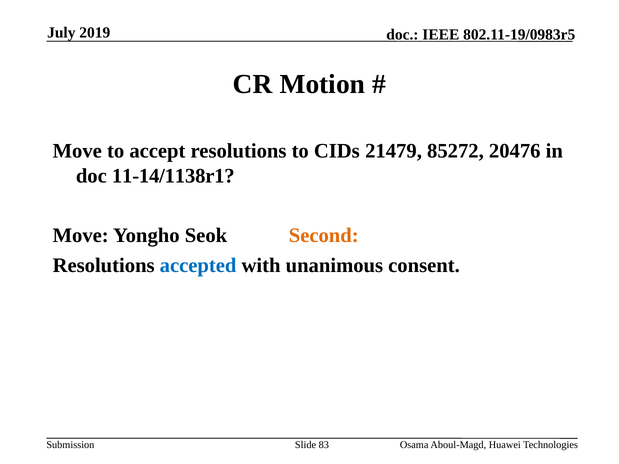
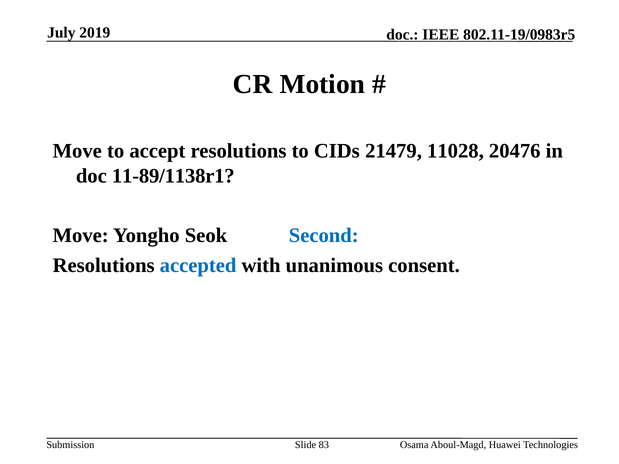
85272: 85272 -> 11028
11-14/1138r1: 11-14/1138r1 -> 11-89/1138r1
Second colour: orange -> blue
